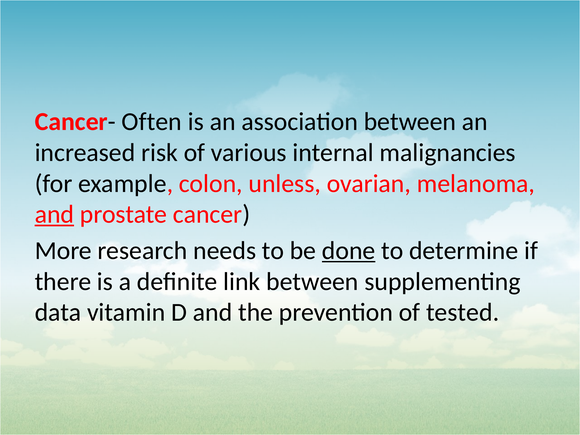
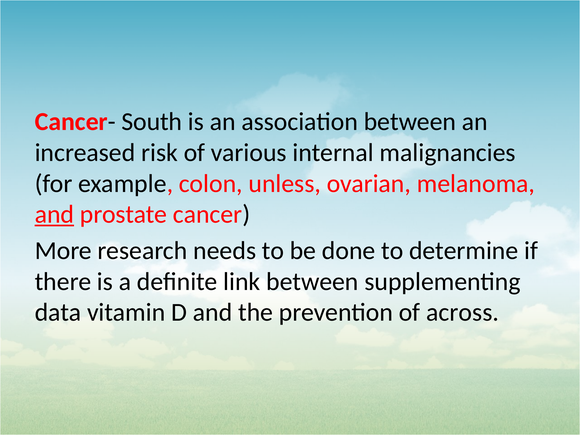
Often: Often -> South
done underline: present -> none
tested: tested -> across
